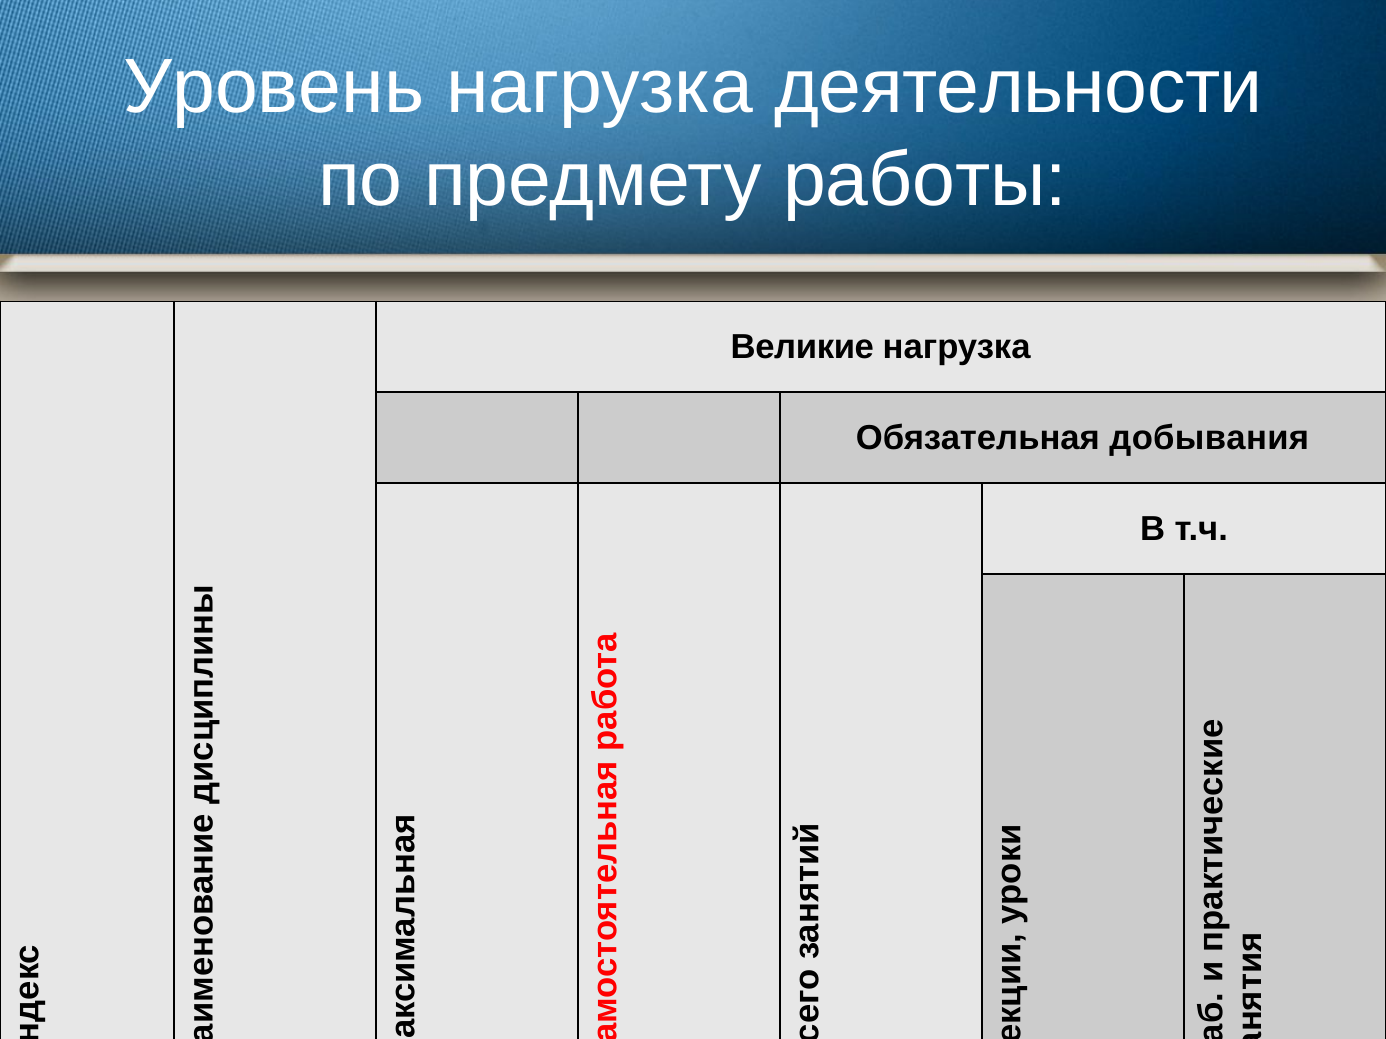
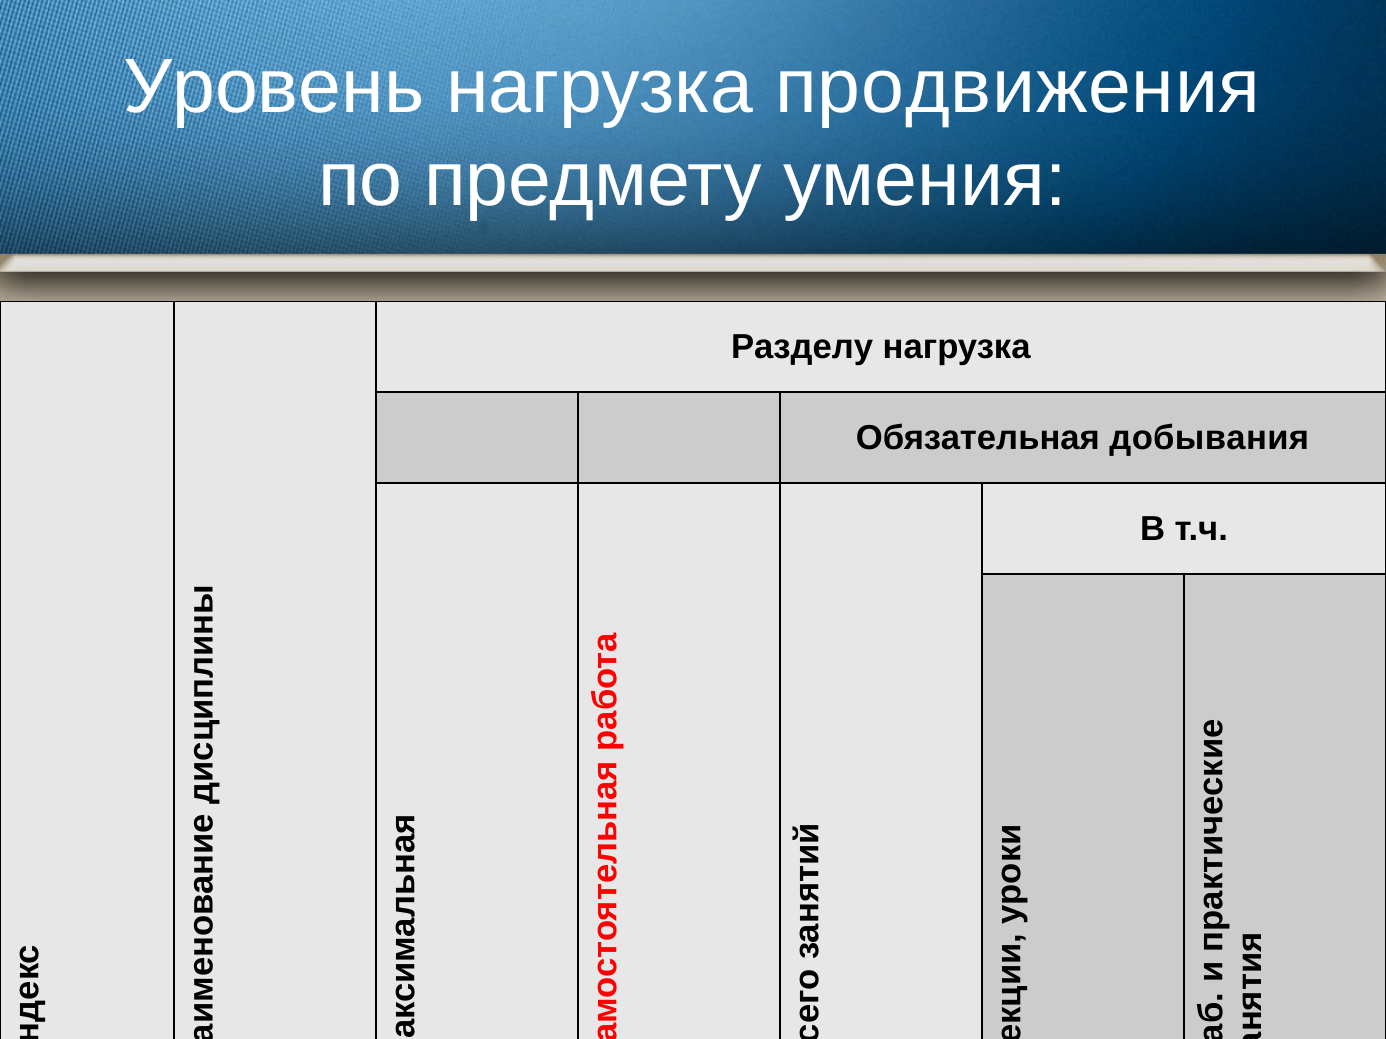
деятельности: деятельности -> продвижения
работы: работы -> умения
Великие: Великие -> Разделу
